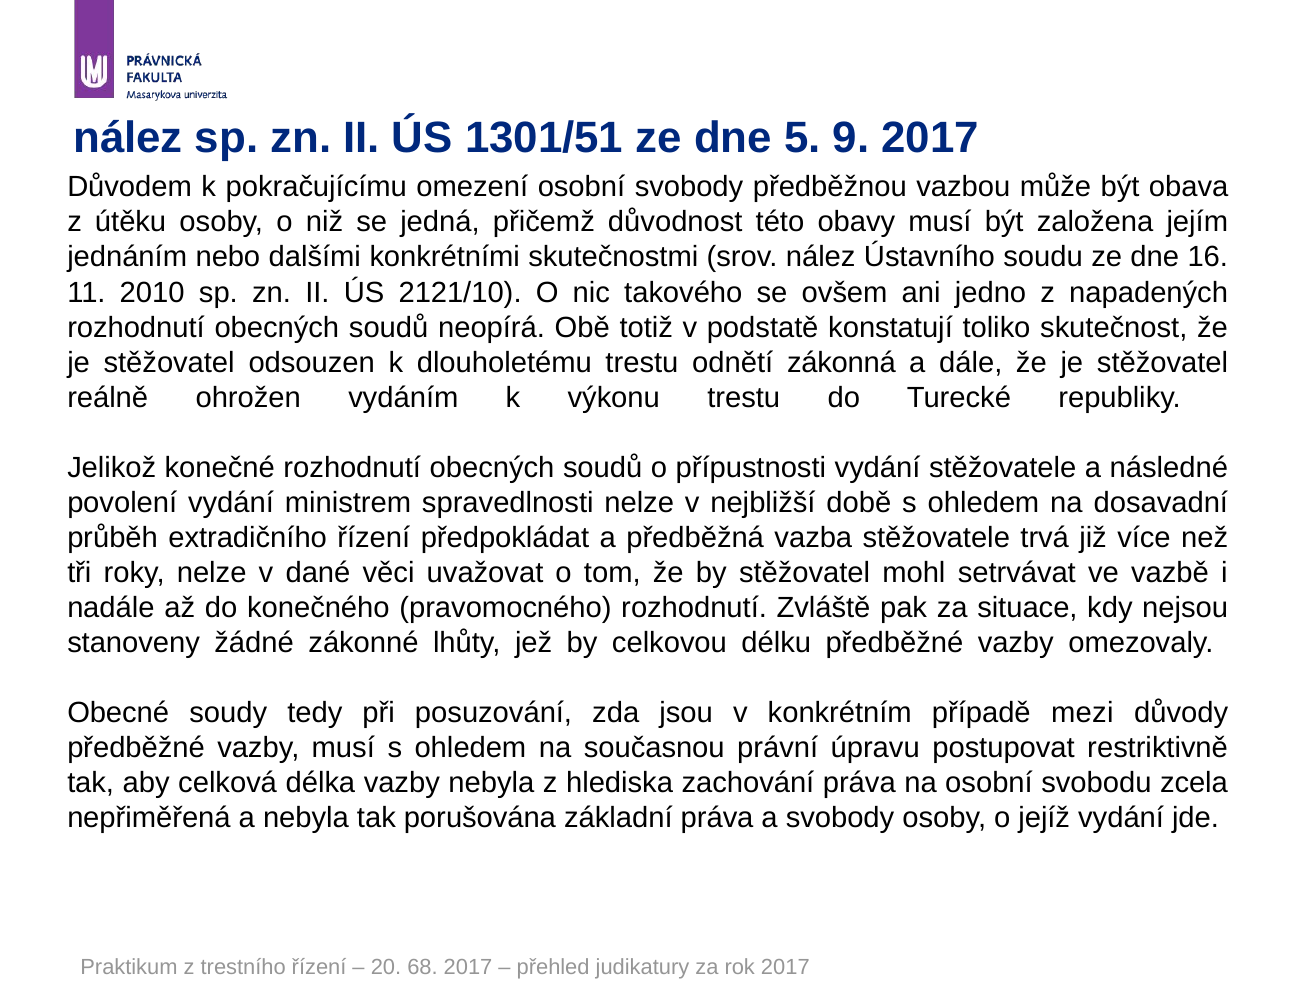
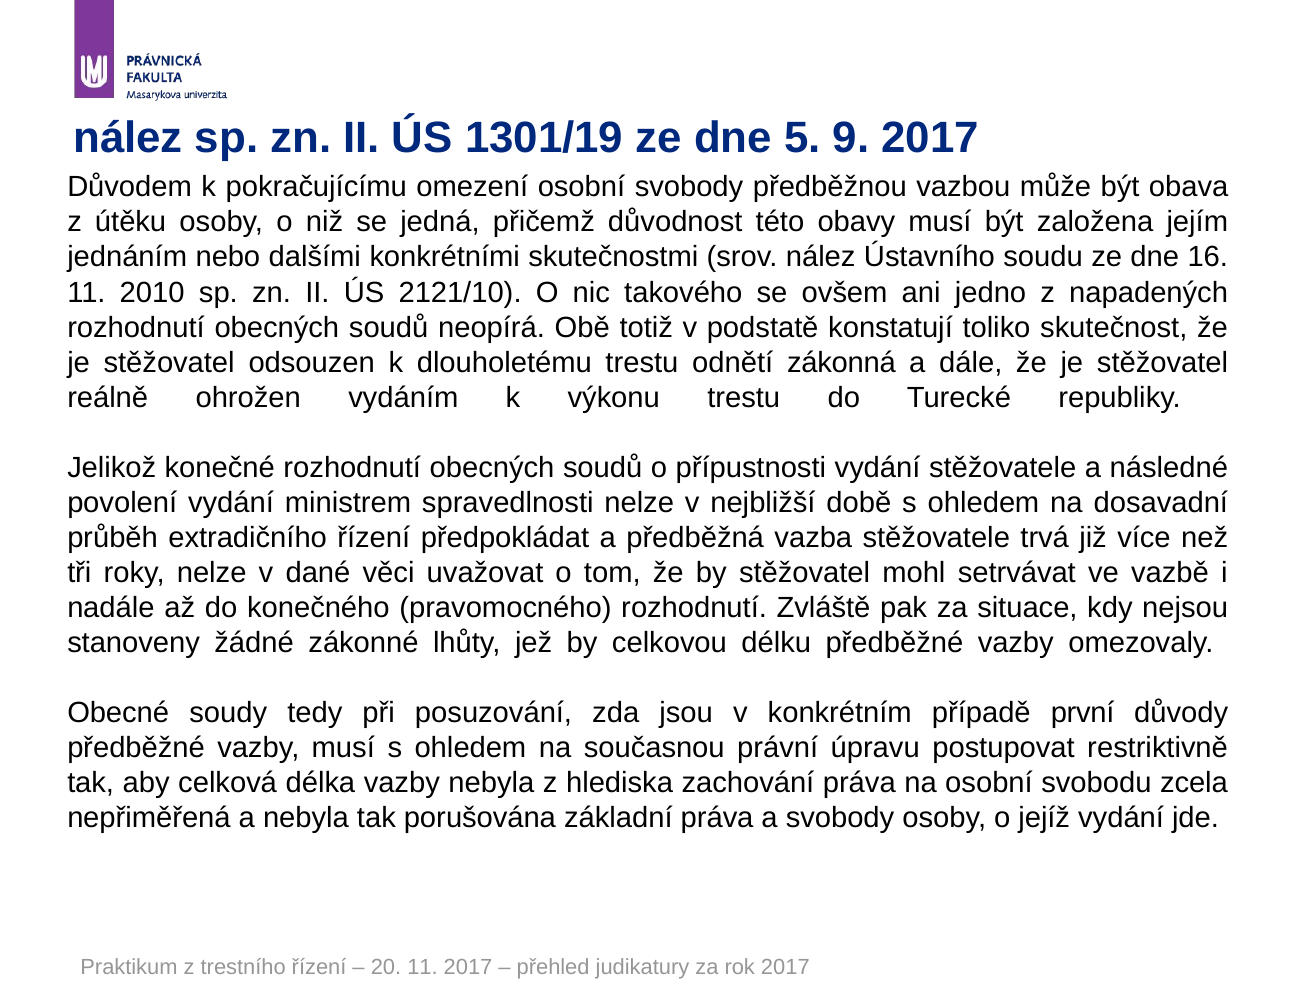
1301/51: 1301/51 -> 1301/19
mezi: mezi -> první
20 68: 68 -> 11
